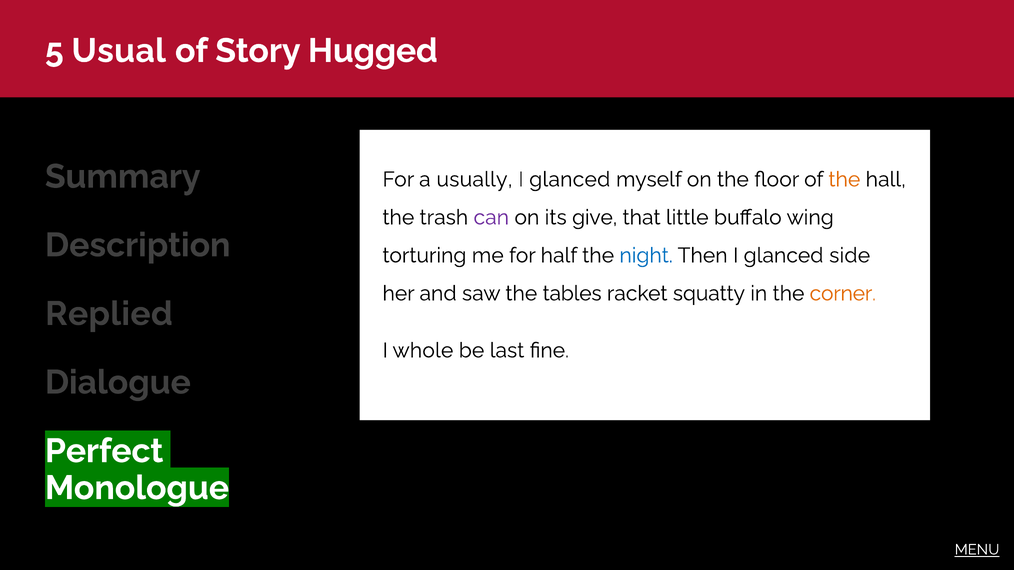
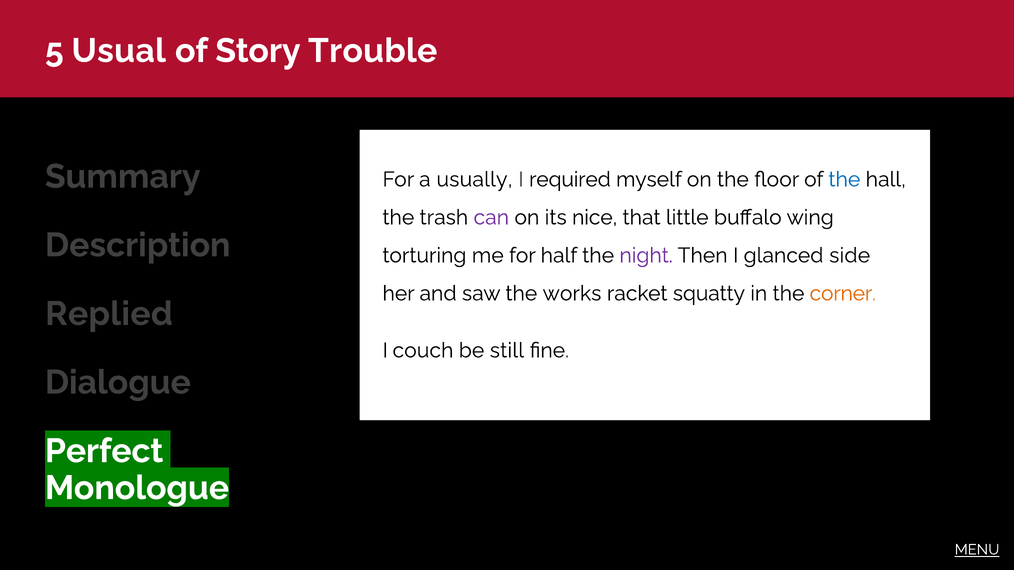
Hugged: Hugged -> Trouble
glanced at (570, 180): glanced -> required
the at (844, 180) colour: orange -> blue
give: give -> nice
night colour: blue -> purple
tables: tables -> works
whole: whole -> couch
last: last -> still
